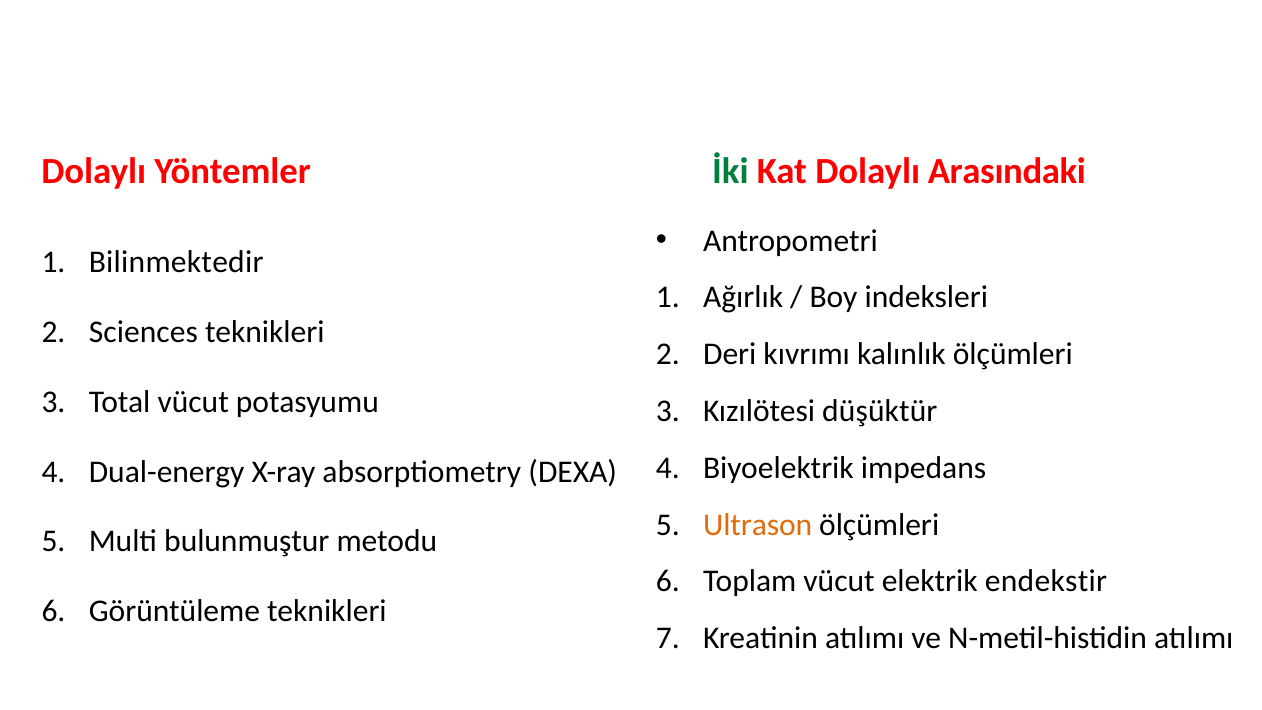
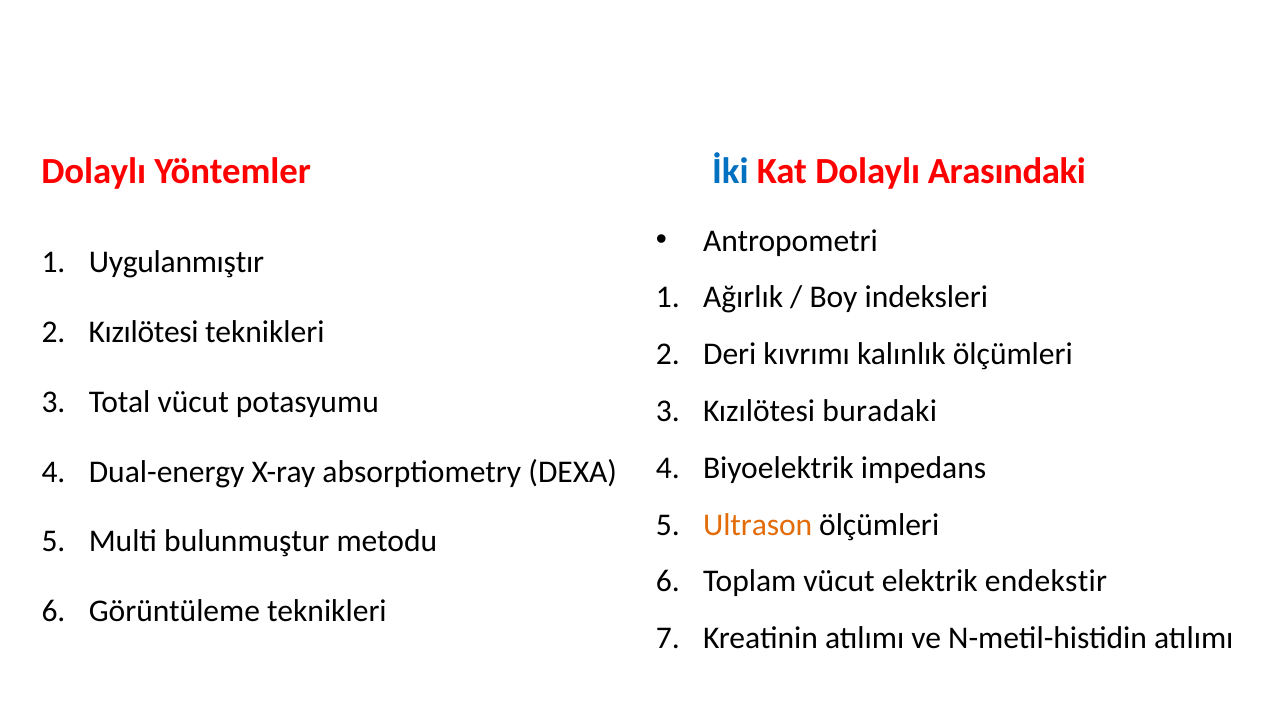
İki colour: green -> blue
Bilinmektedir: Bilinmektedir -> Uygulanmıştır
Sciences at (143, 332): Sciences -> Kızılötesi
düşüktür: düşüktür -> buradaki
